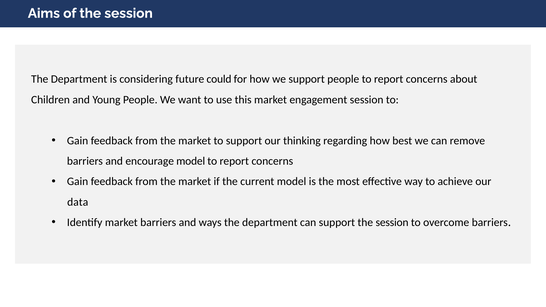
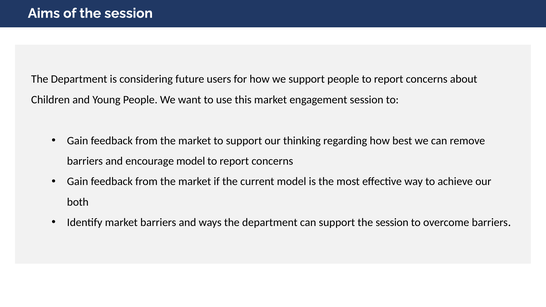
could: could -> users
data: data -> both
